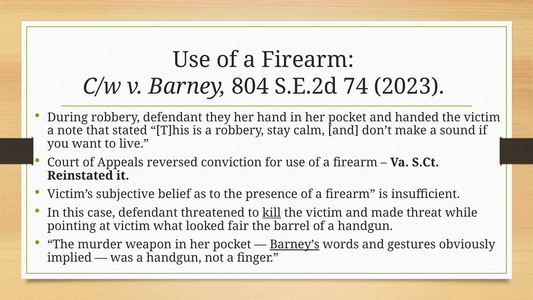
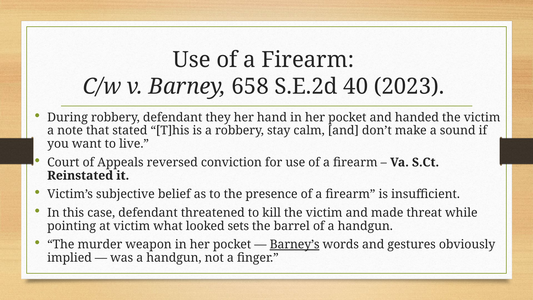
804: 804 -> 658
74: 74 -> 40
kill underline: present -> none
fair: fair -> sets
